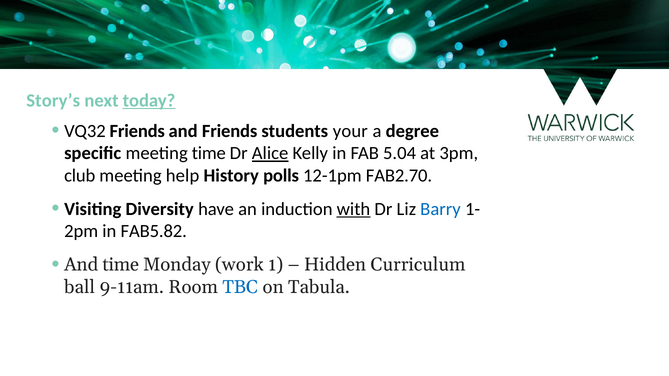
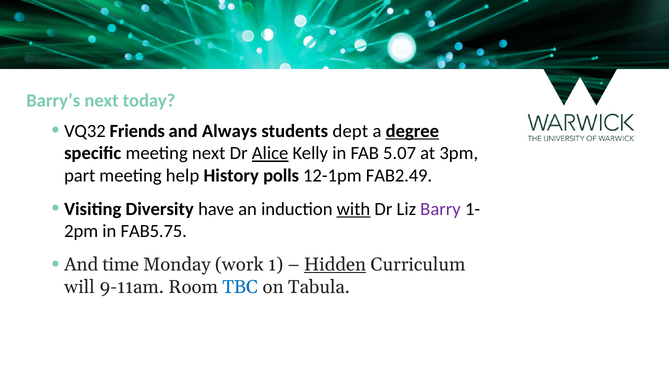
Story’s: Story’s -> Barry’s
today underline: present -> none
and Friends: Friends -> Always
your: your -> dept
degree underline: none -> present
meeting time: time -> next
5.04: 5.04 -> 5.07
club: club -> part
FAB2.70: FAB2.70 -> FAB2.49
Barry colour: blue -> purple
FAB5.82: FAB5.82 -> FAB5.75
Hidden underline: none -> present
ball: ball -> will
